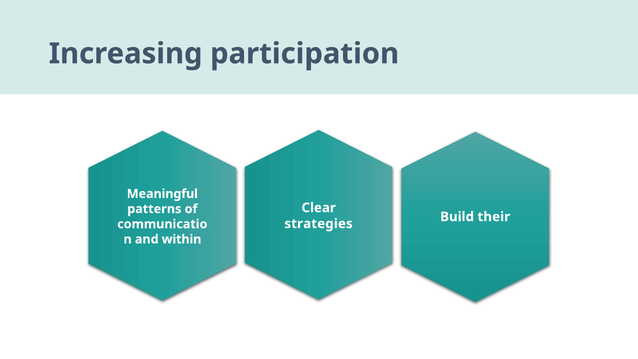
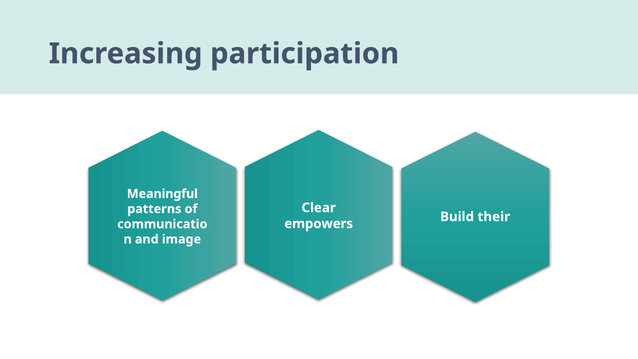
strategies: strategies -> empowers
within: within -> image
